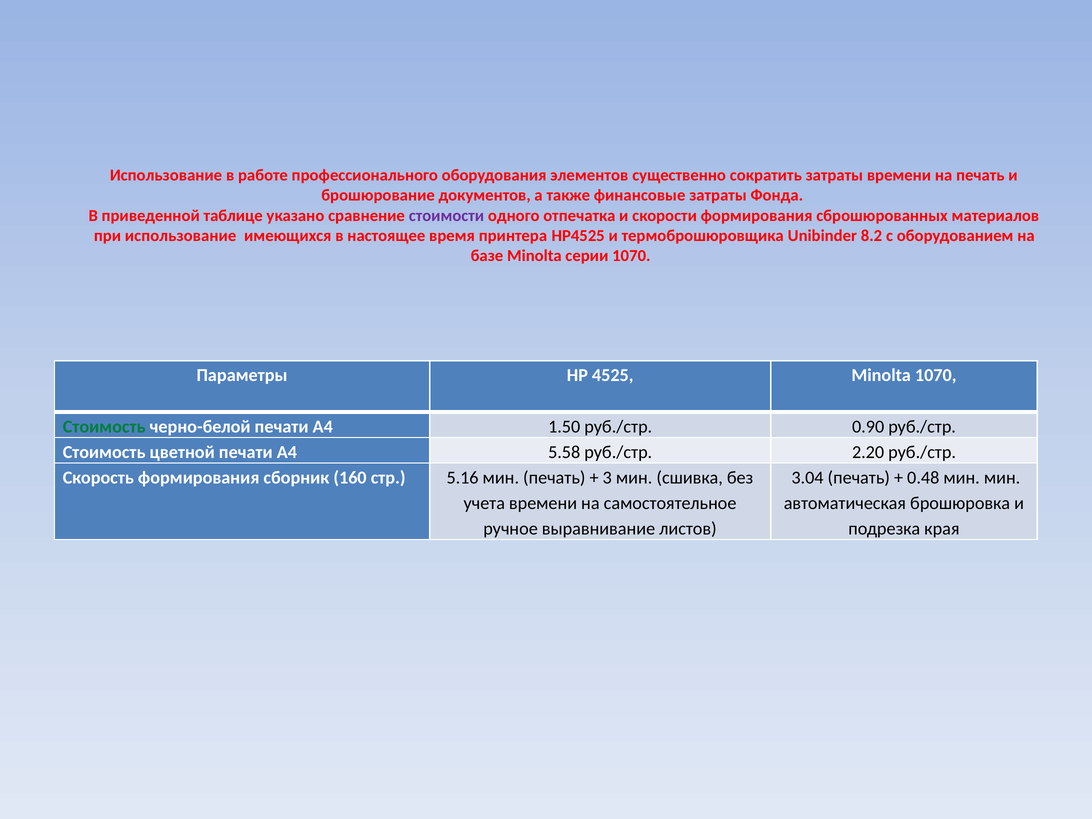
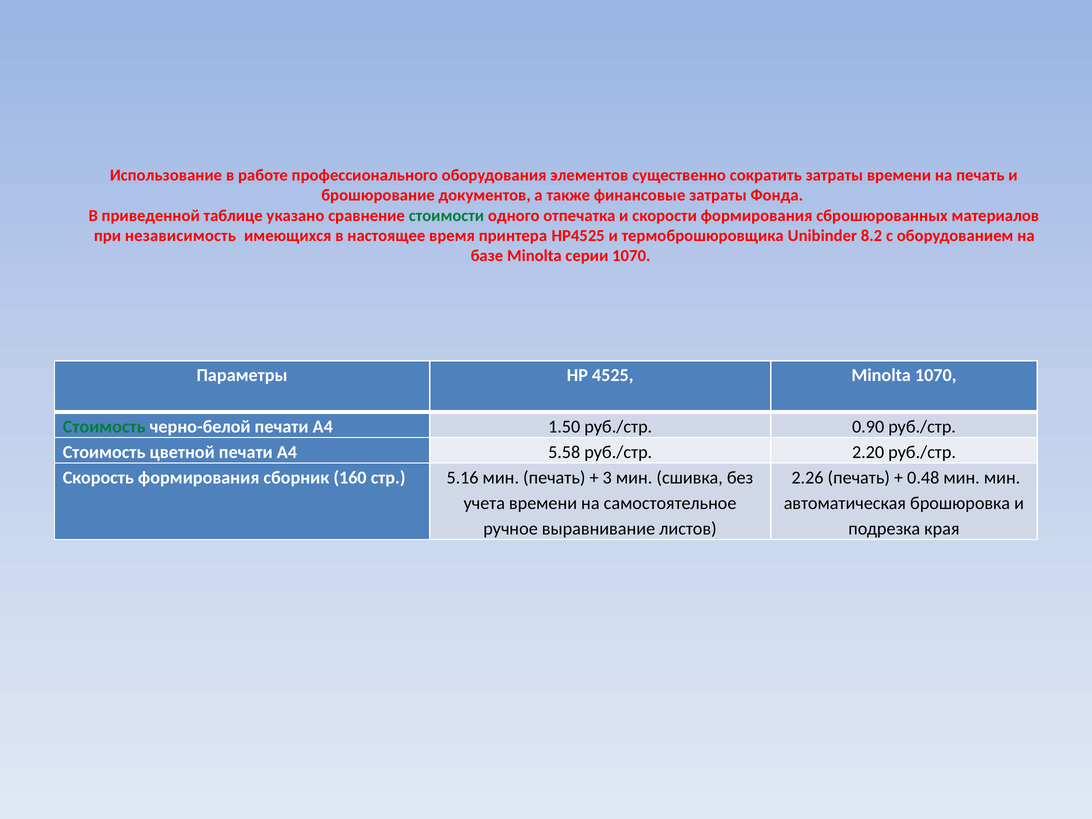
стоимости colour: purple -> green
при использование: использование -> независимость
3.04: 3.04 -> 2.26
